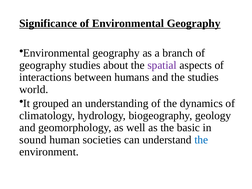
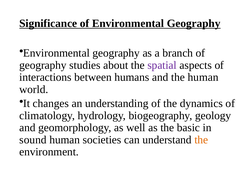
the studies: studies -> human
grouped: grouped -> changes
the at (201, 140) colour: blue -> orange
